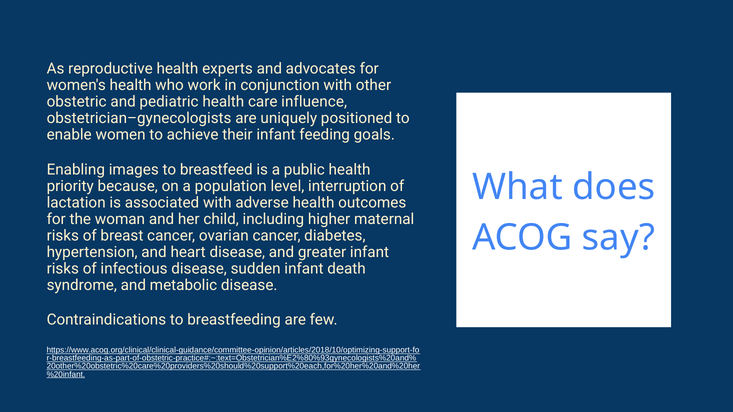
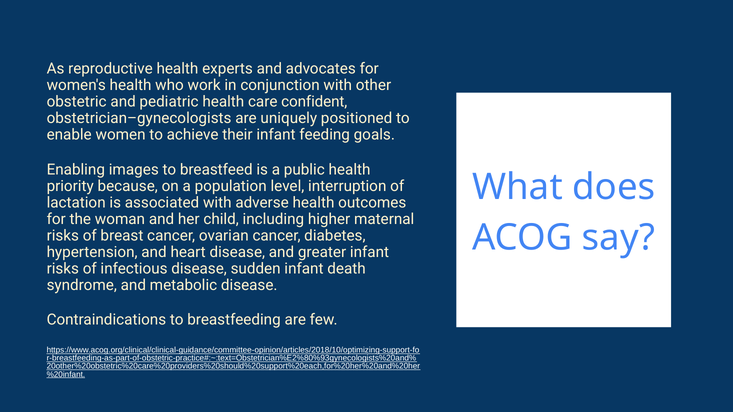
influence: influence -> confident
